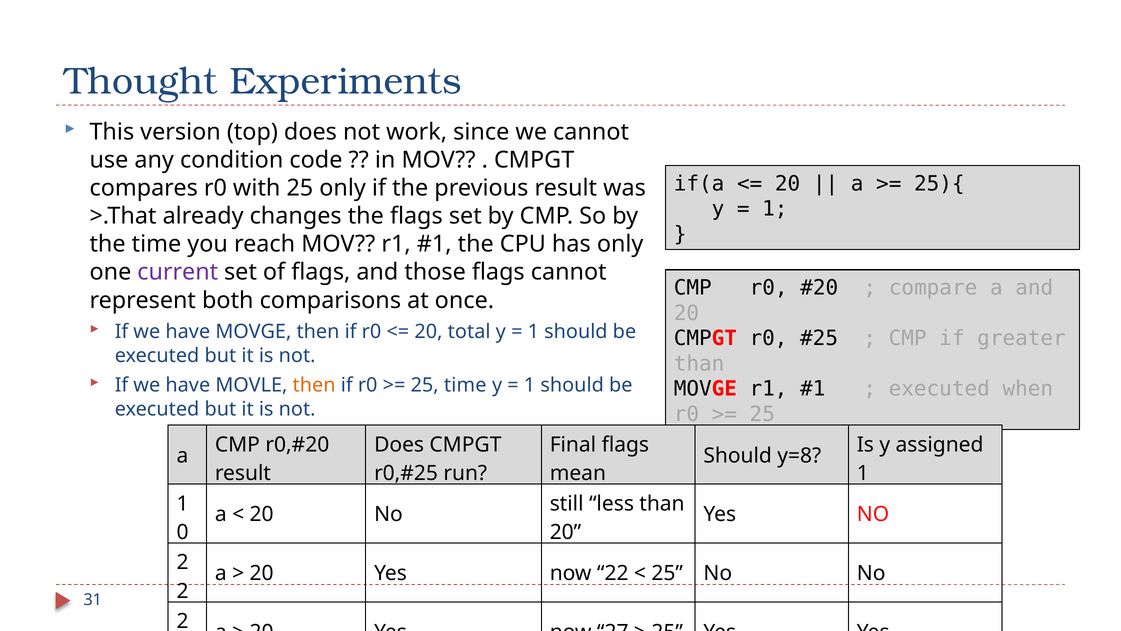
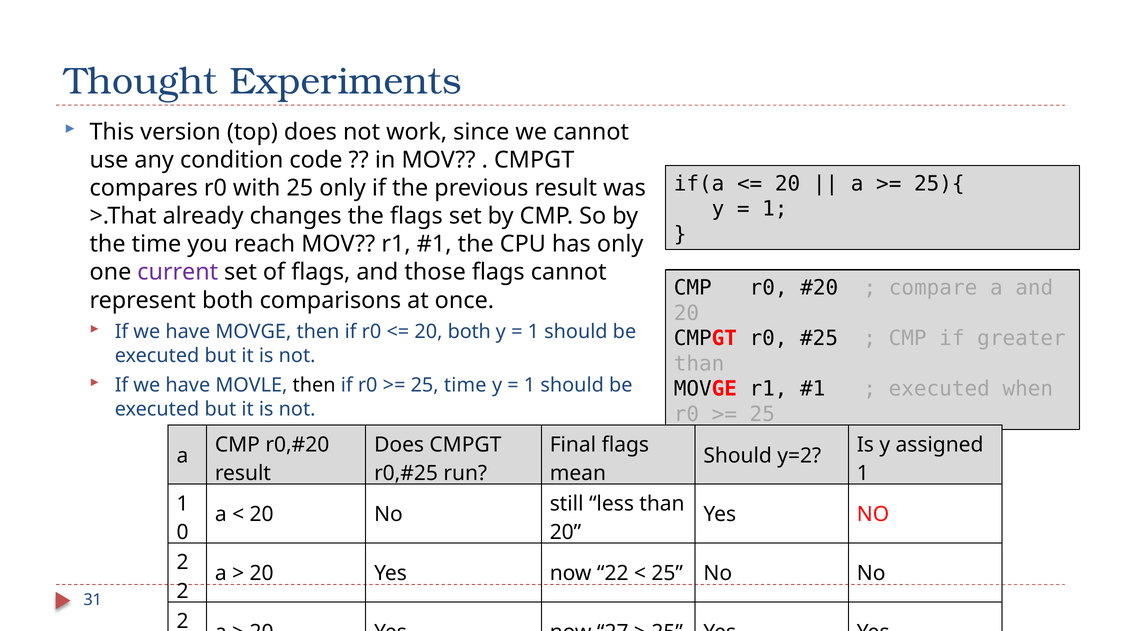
20 total: total -> both
then at (314, 385) colour: orange -> black
y=8: y=8 -> y=2
